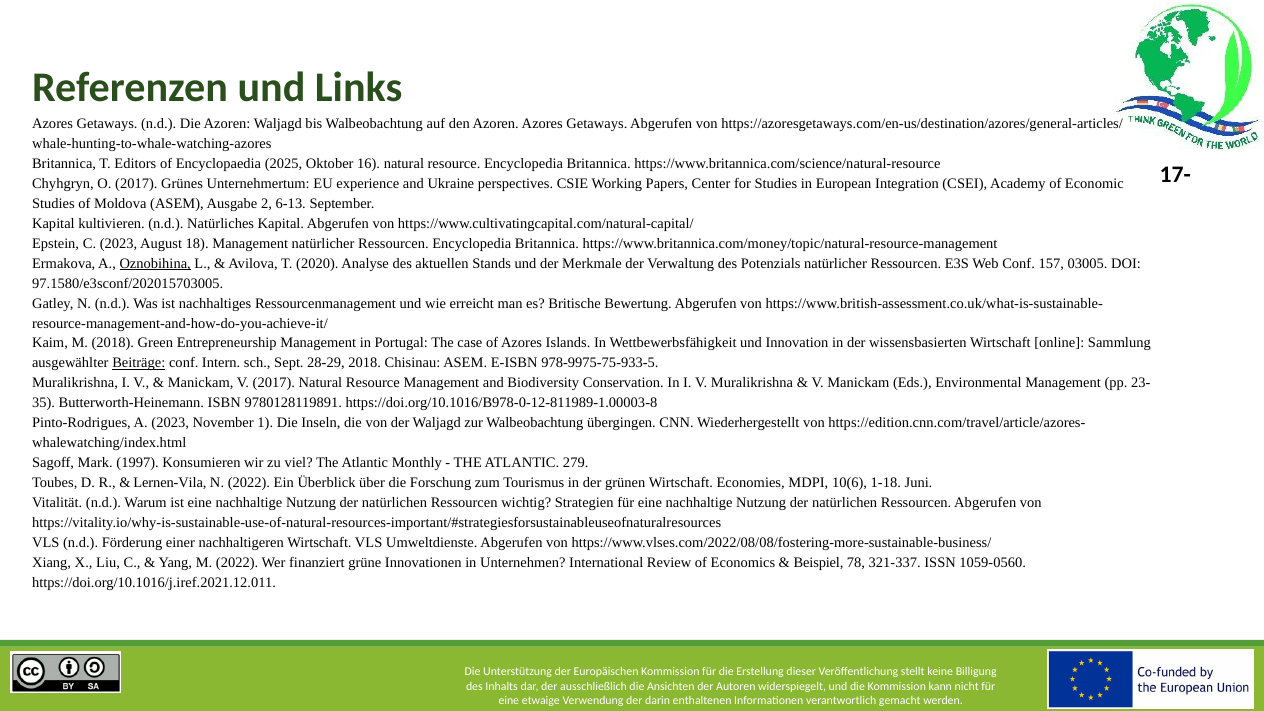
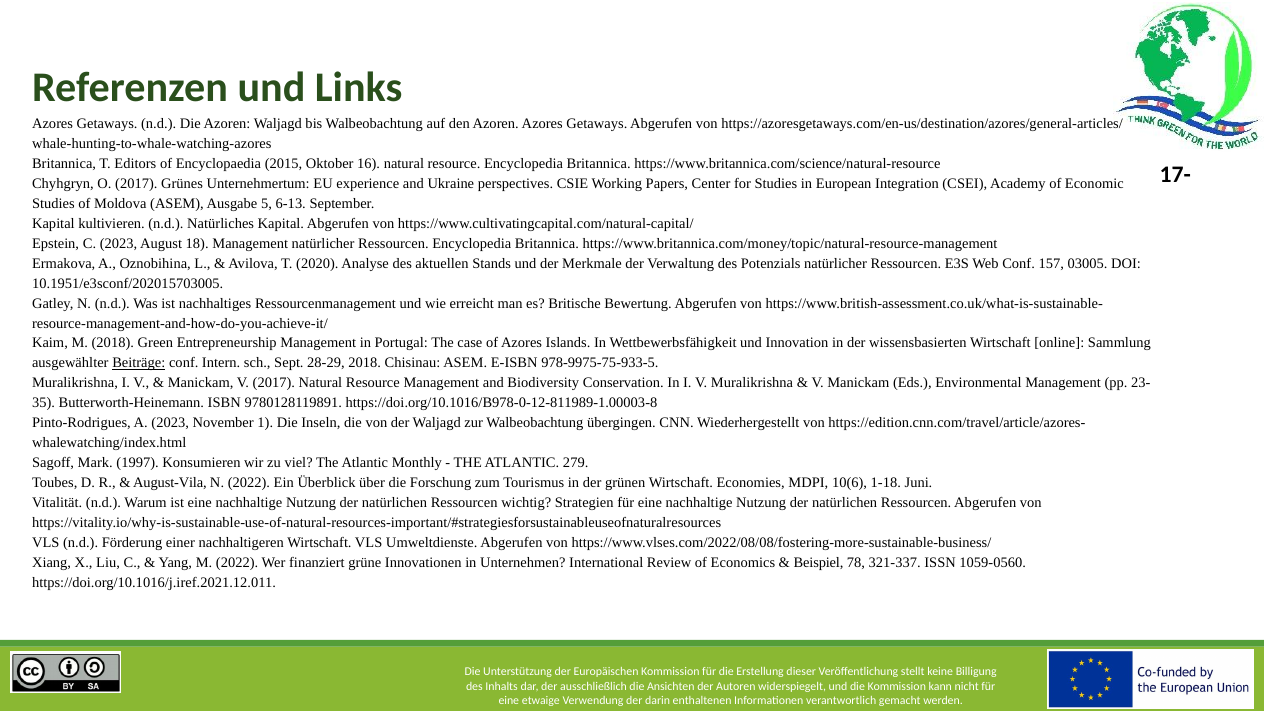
2025: 2025 -> 2015
2: 2 -> 5
Oznobihina underline: present -> none
97.1580/e3sconf/202015703005: 97.1580/e3sconf/202015703005 -> 10.1951/e3sconf/202015703005
Lernen-Vila: Lernen-Vila -> August-Vila
